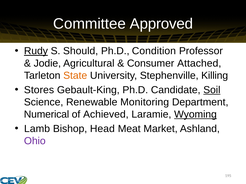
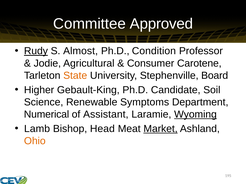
Should: Should -> Almost
Attached: Attached -> Carotene
Killing: Killing -> Board
Stores: Stores -> Higher
Soil underline: present -> none
Monitoring: Monitoring -> Symptoms
Achieved: Achieved -> Assistant
Market underline: none -> present
Ohio colour: purple -> orange
